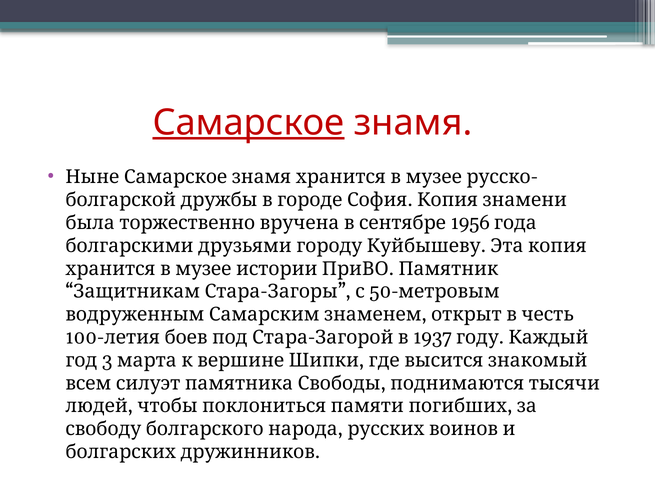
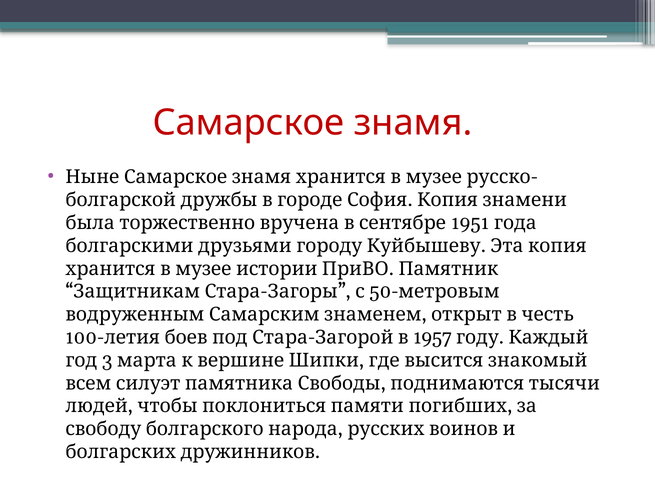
Самарское underline: present -> none
1956: 1956 -> 1951
1937: 1937 -> 1957
